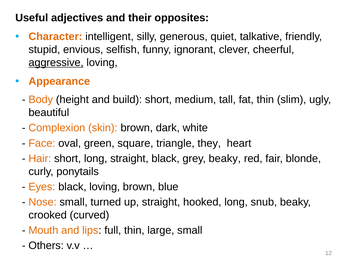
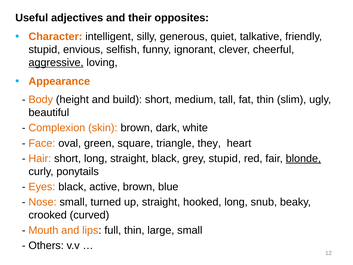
grey beaky: beaky -> stupid
blonde underline: none -> present
black loving: loving -> active
